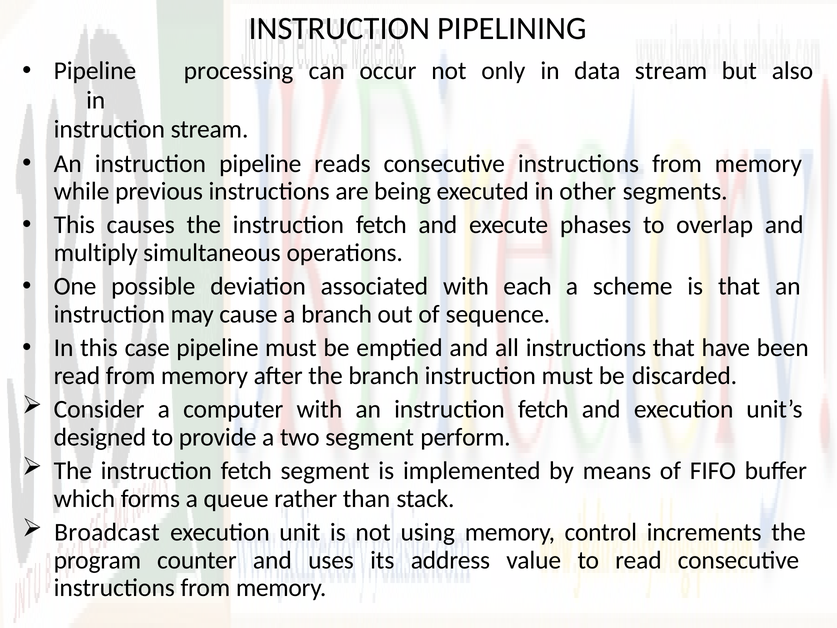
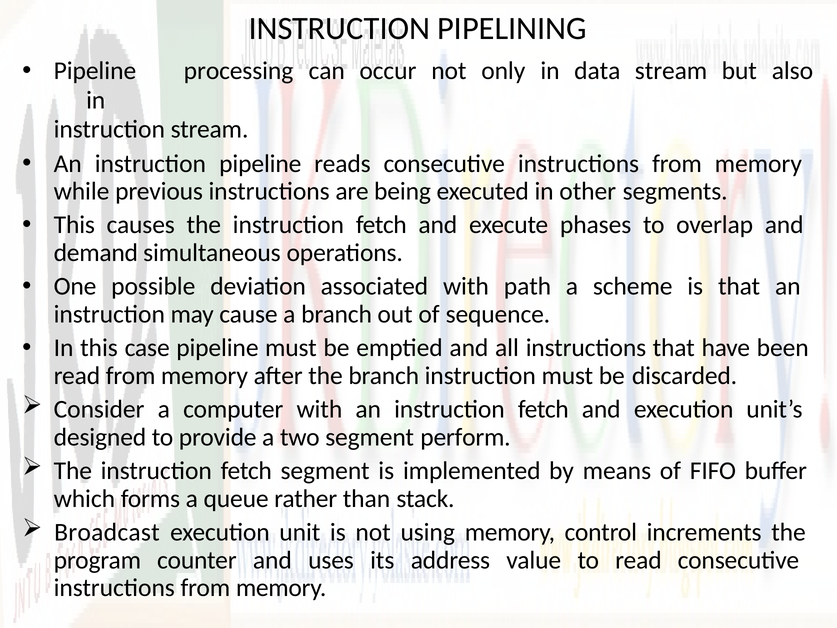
multiply: multiply -> demand
each: each -> path
